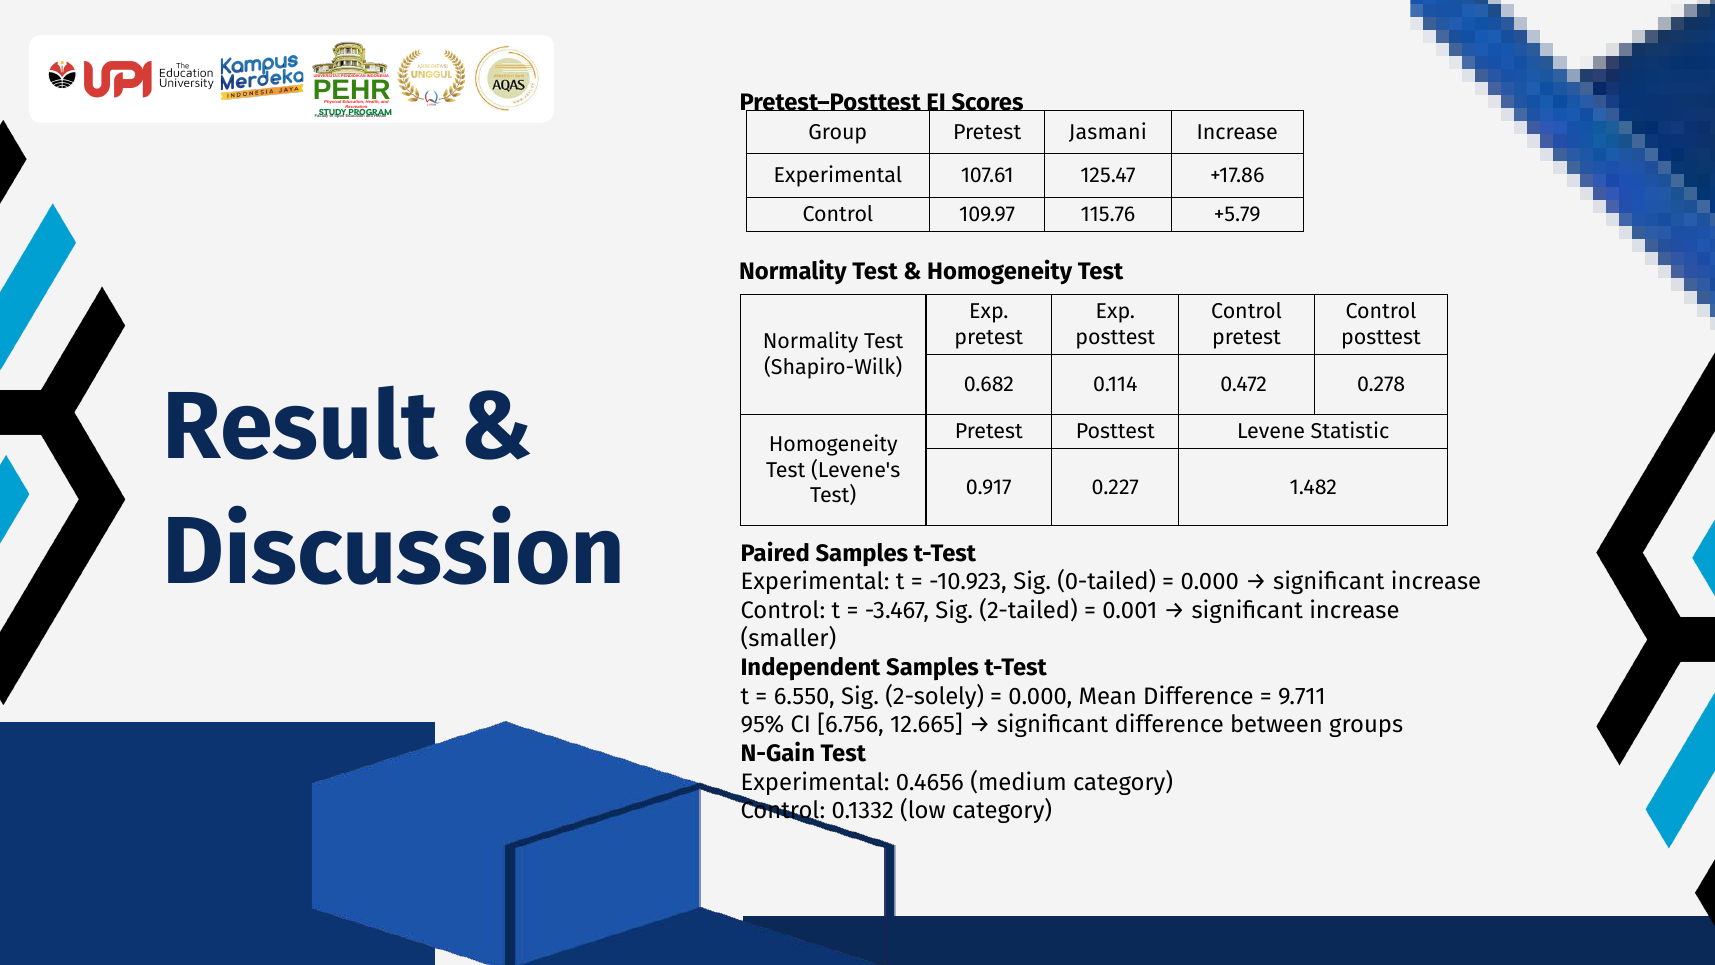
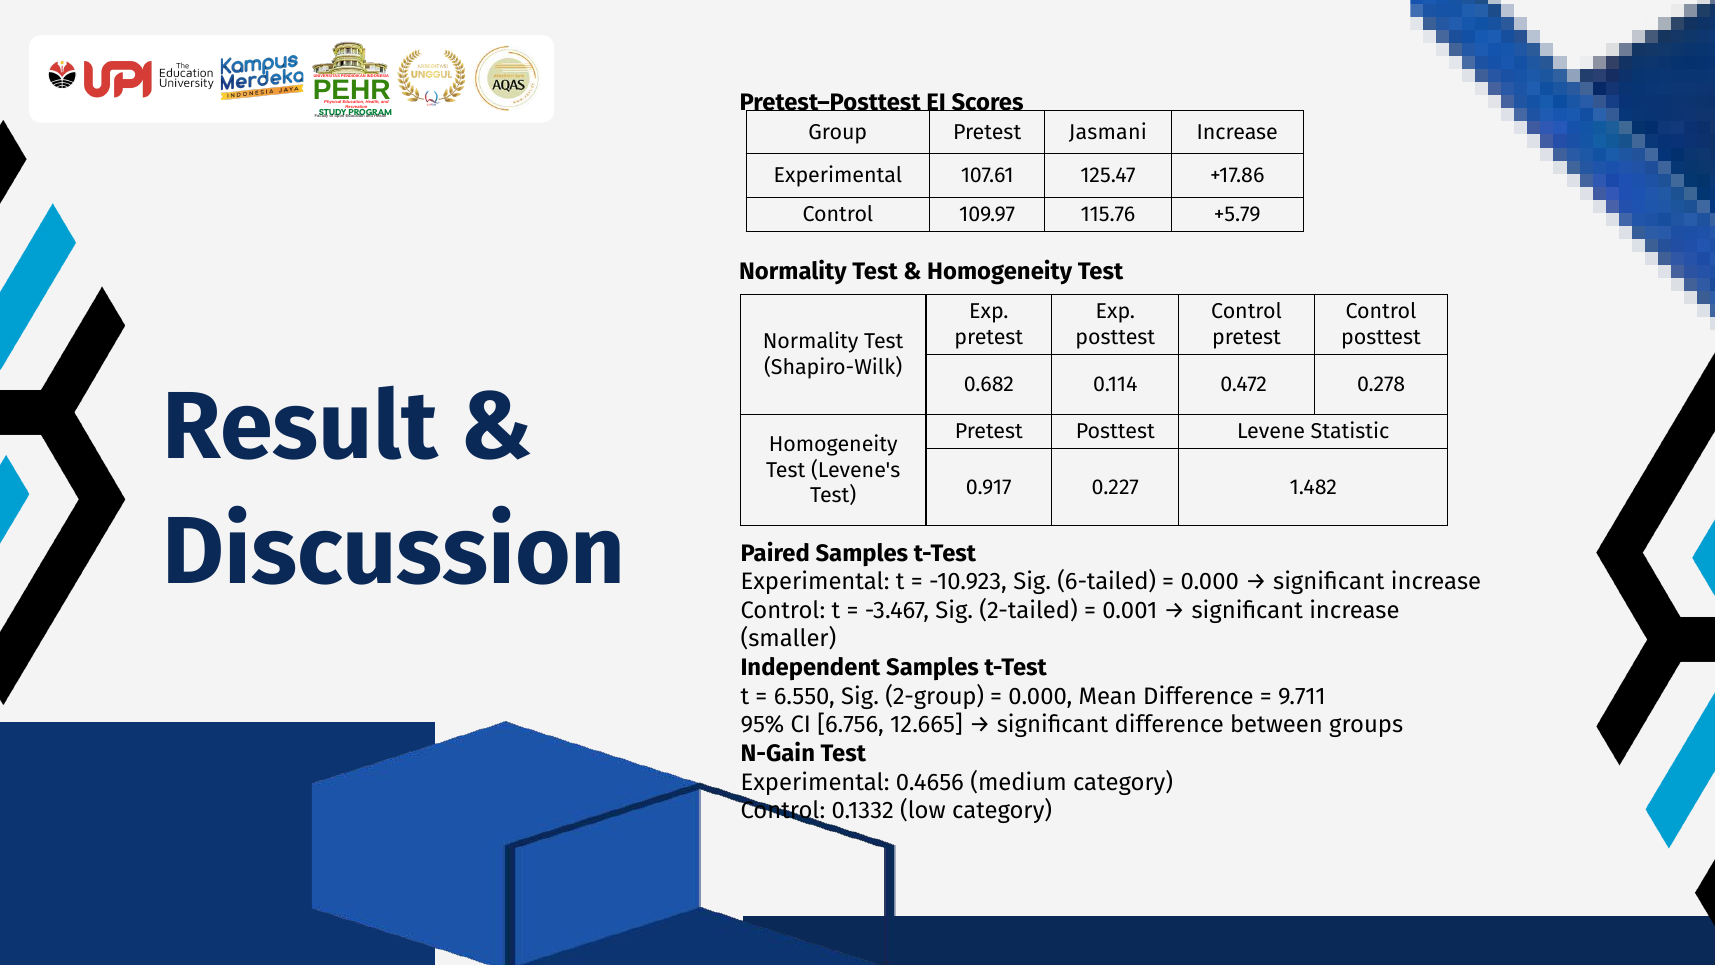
0-tailed: 0-tailed -> 6-tailed
2-solely: 2-solely -> 2-group
